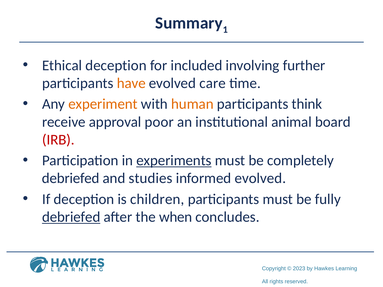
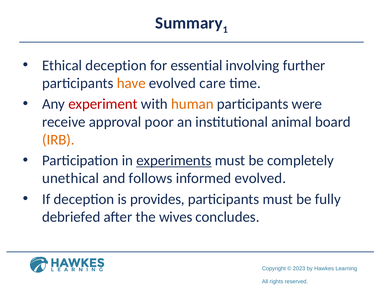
included: included -> essential
experiment colour: orange -> red
think: think -> were
IRB colour: red -> orange
debriefed at (71, 178): debriefed -> unethical
studies: studies -> follows
children: children -> provides
debriefed at (71, 217) underline: present -> none
when: when -> wives
